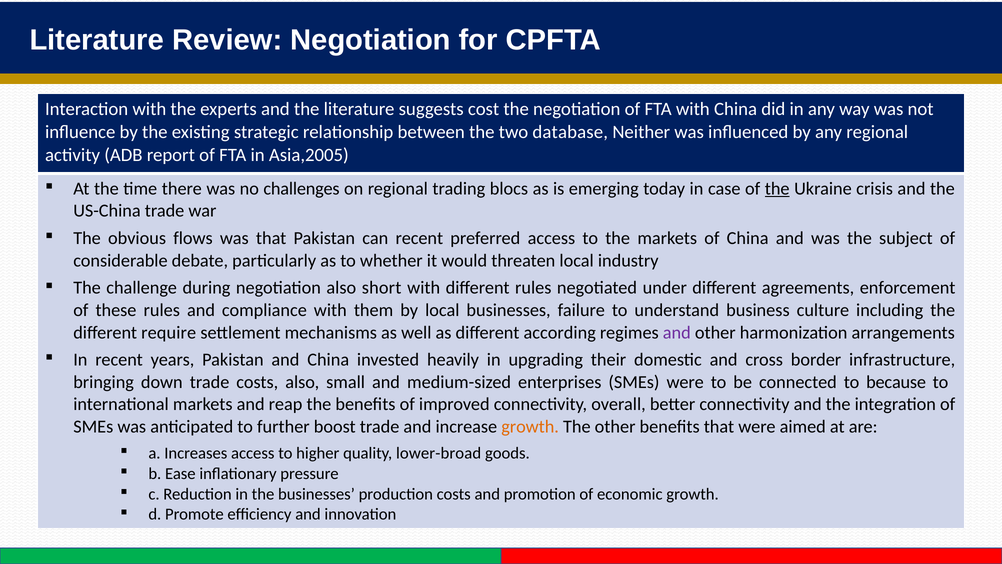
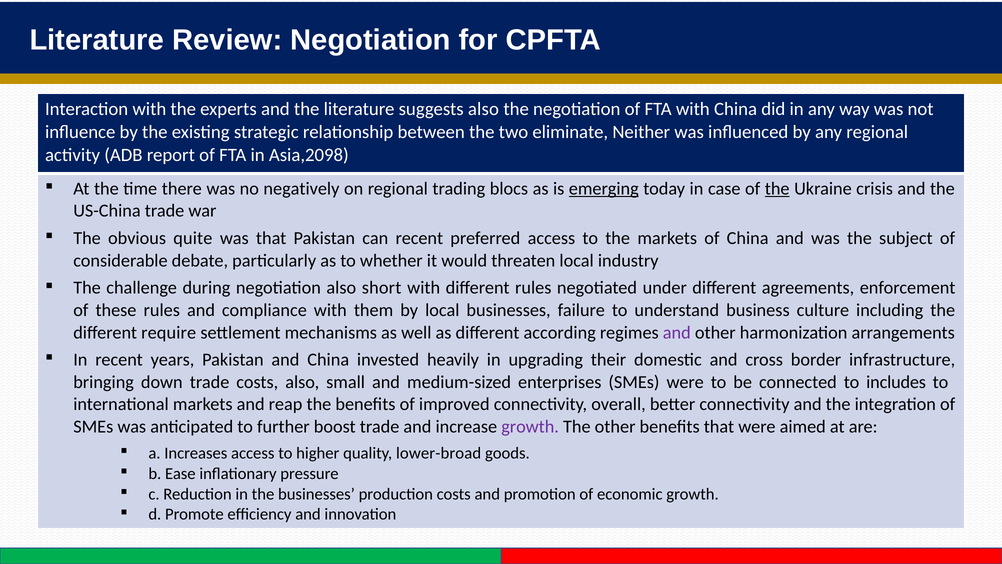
suggests cost: cost -> also
database: database -> eliminate
Asia,2005: Asia,2005 -> Asia,2098
challenges: challenges -> negatively
emerging underline: none -> present
flows: flows -> quite
because: because -> includes
growth at (530, 426) colour: orange -> purple
